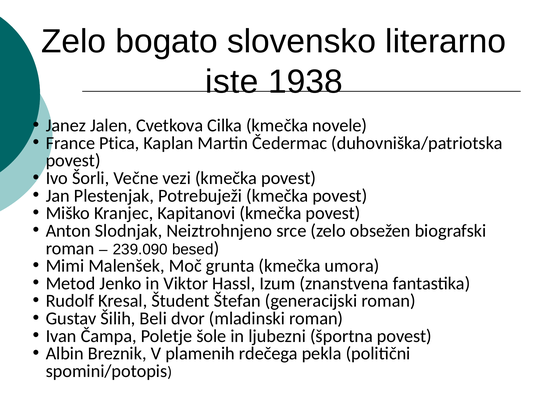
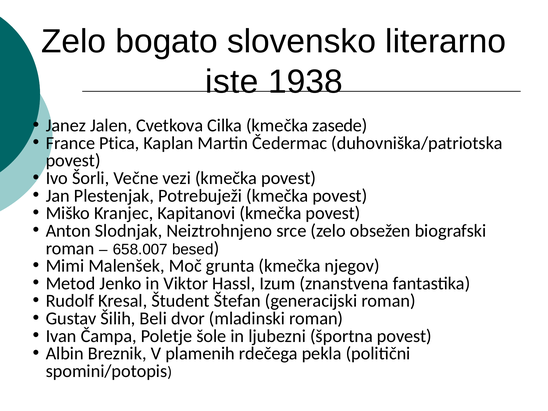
novele: novele -> zasede
239.090: 239.090 -> 658.007
umora: umora -> njegov
